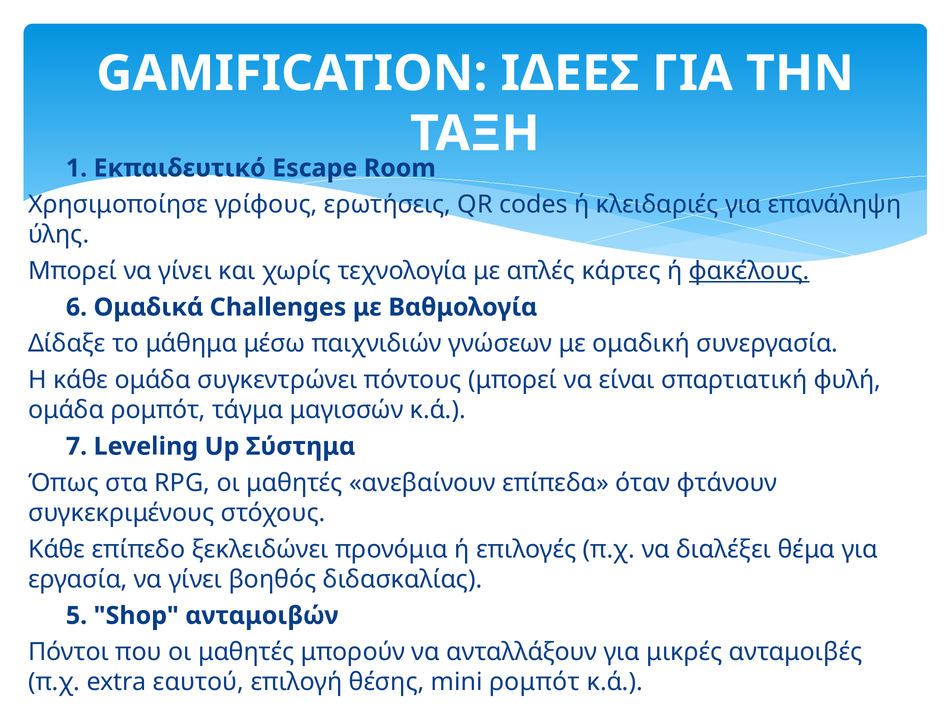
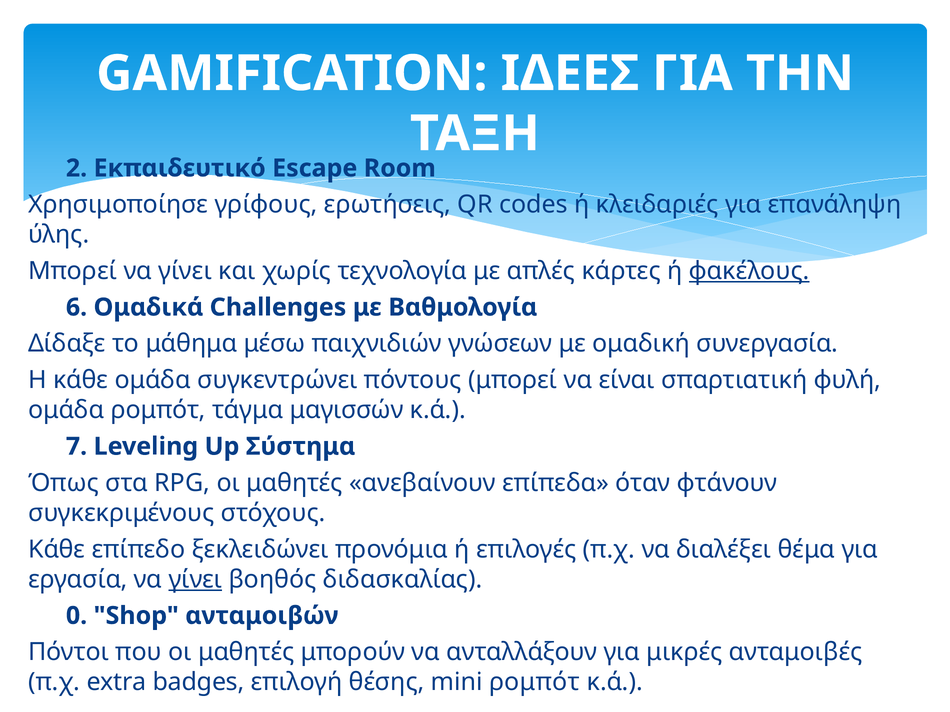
1: 1 -> 2
γίνει at (195, 580) underline: none -> present
5: 5 -> 0
εαυτού: εαυτού -> badges
